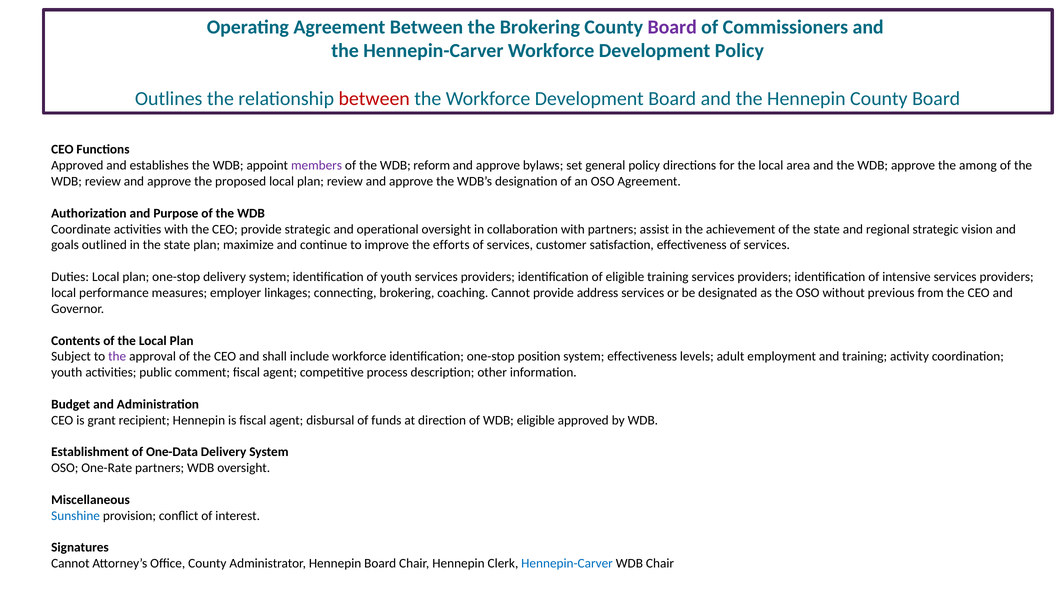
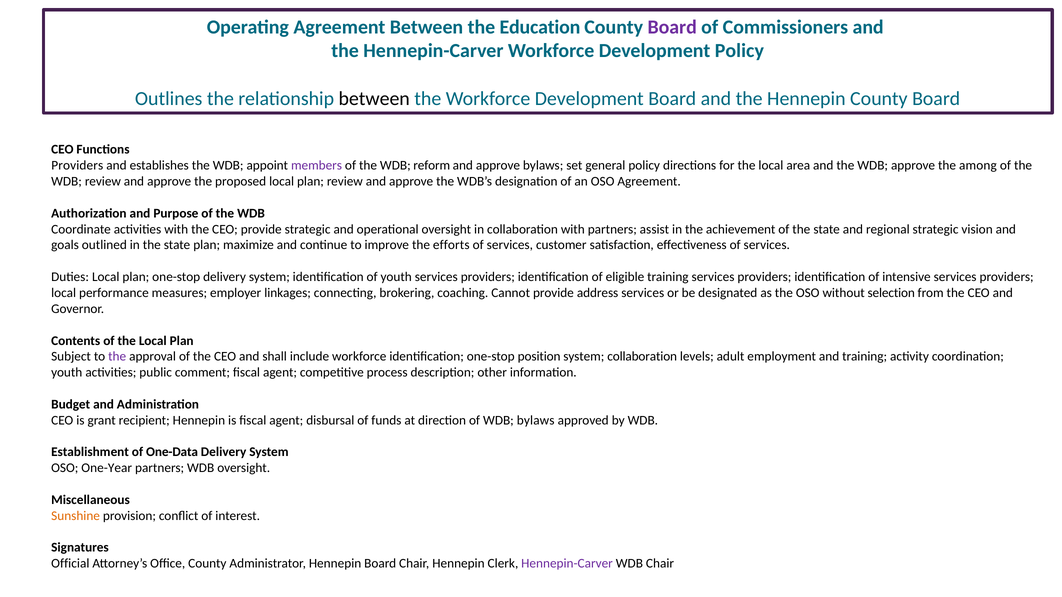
the Brokering: Brokering -> Education
between at (374, 99) colour: red -> black
Approved at (77, 166): Approved -> Providers
previous: previous -> selection
system effectiveness: effectiveness -> collaboration
WDB eligible: eligible -> bylaws
One-Rate: One-Rate -> One-Year
Sunshine colour: blue -> orange
Cannot at (70, 564): Cannot -> Official
Hennepin-Carver at (567, 564) colour: blue -> purple
